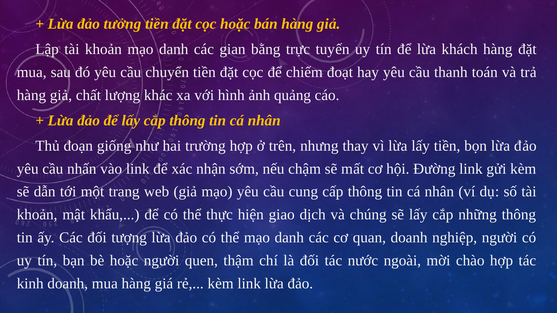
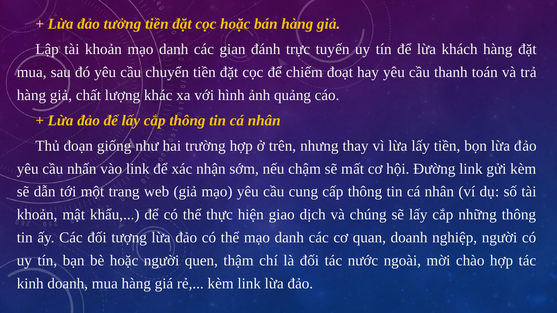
bằng: bằng -> đánh
